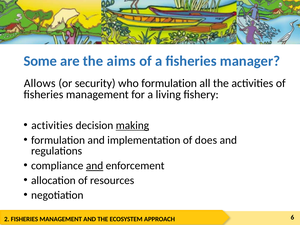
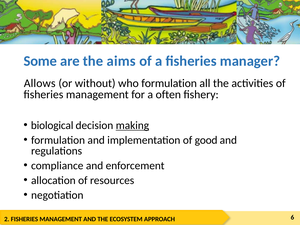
security: security -> without
living: living -> often
activities at (52, 125): activities -> biological
does: does -> good
and at (95, 166) underline: present -> none
